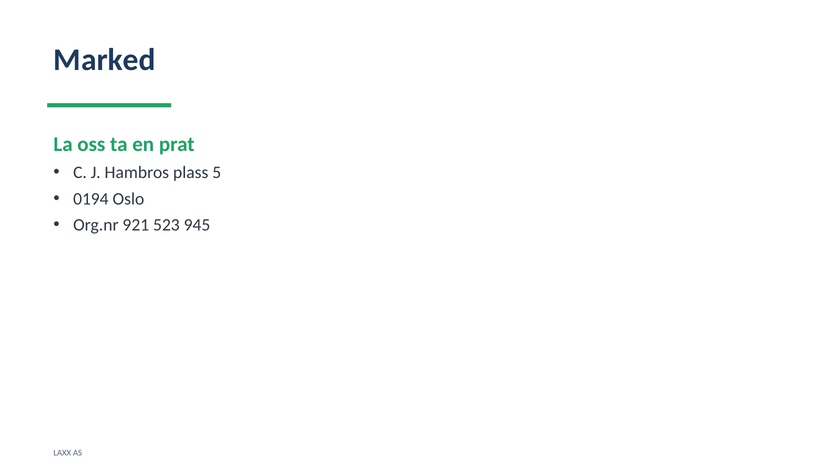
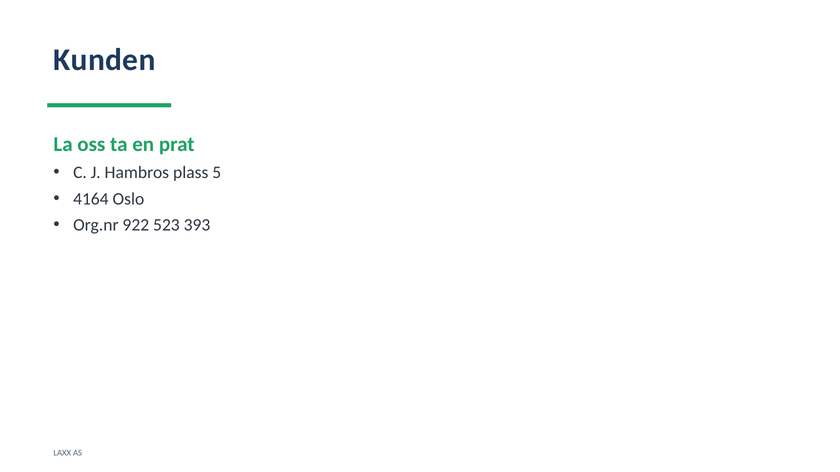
Marked: Marked -> Kunden
0194: 0194 -> 4164
921: 921 -> 922
945: 945 -> 393
